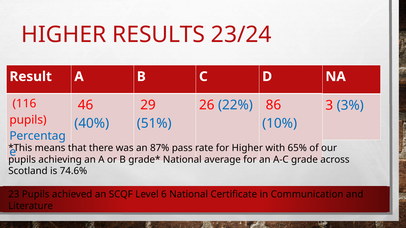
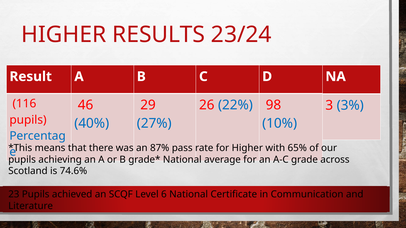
86: 86 -> 98
51%: 51% -> 27%
